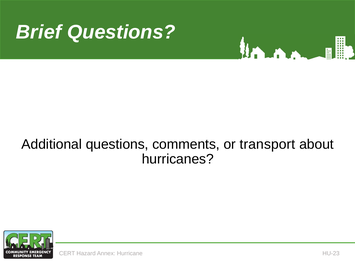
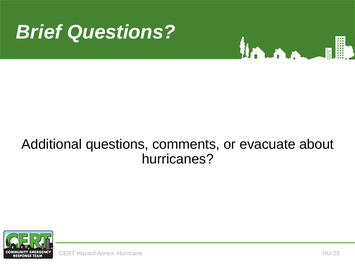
transport: transport -> evacuate
